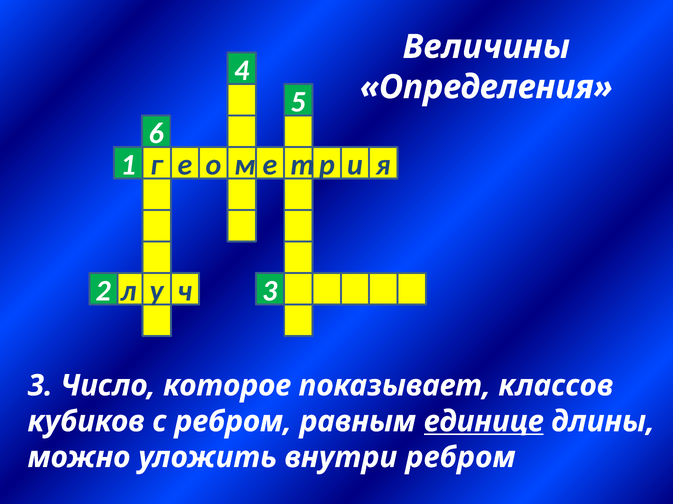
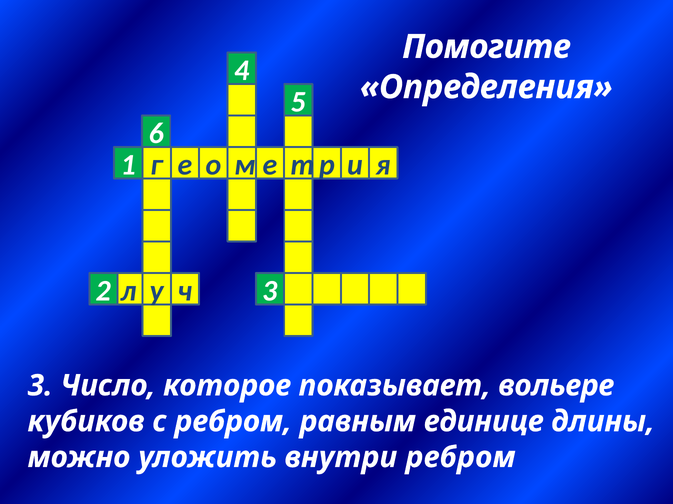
Величины: Величины -> Помогите
классов: классов -> вольере
единице underline: present -> none
